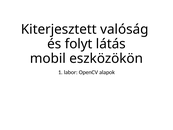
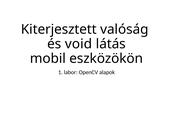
folyt: folyt -> void
